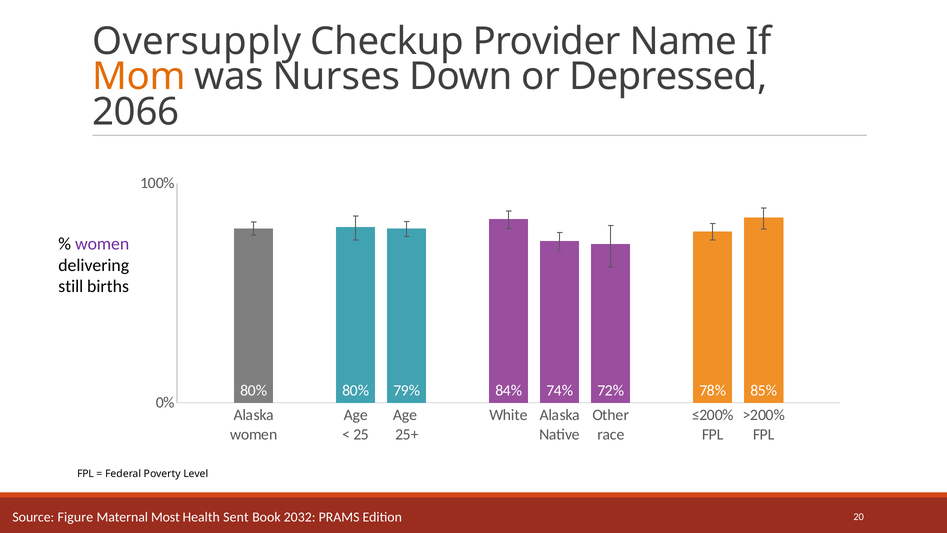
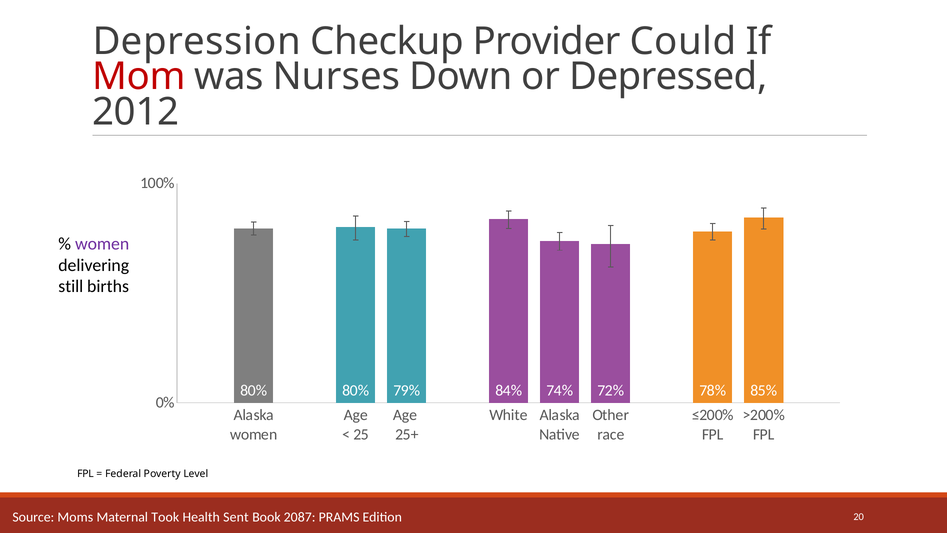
Oversupply: Oversupply -> Depression
Name: Name -> Could
Mom colour: orange -> red
2066: 2066 -> 2012
Figure: Figure -> Moms
Most: Most -> Took
2032: 2032 -> 2087
